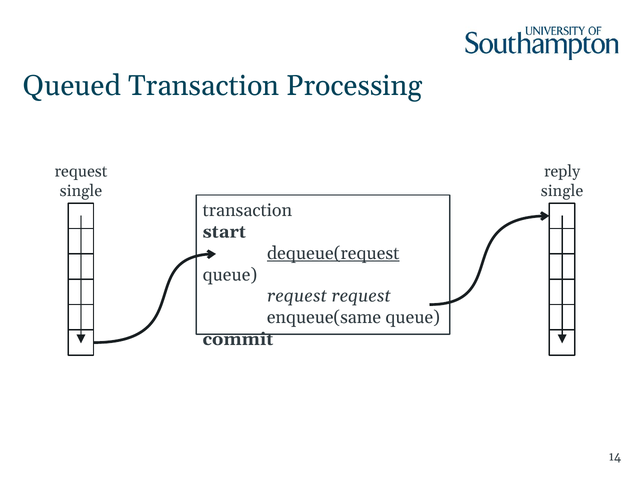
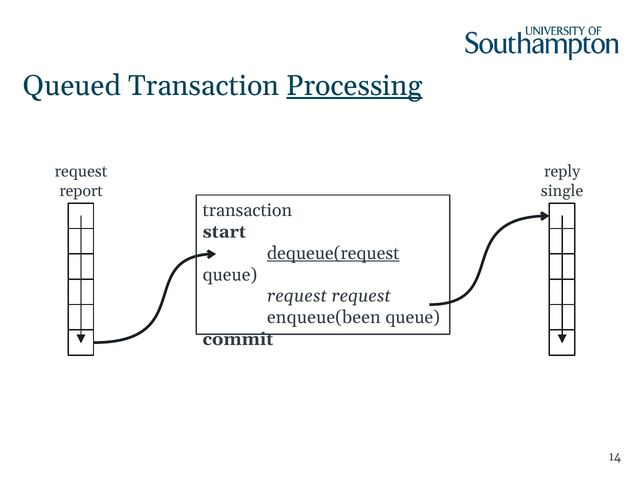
Processing underline: none -> present
single at (81, 191): single -> report
enqueue(same: enqueue(same -> enqueue(been
